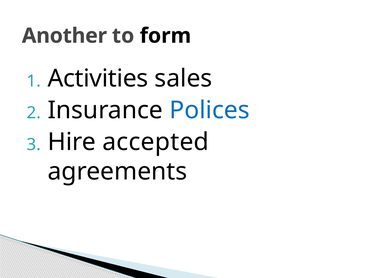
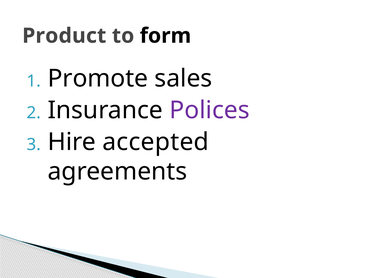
Another: Another -> Product
Activities: Activities -> Promote
Polices colour: blue -> purple
